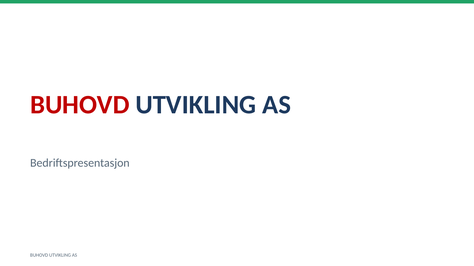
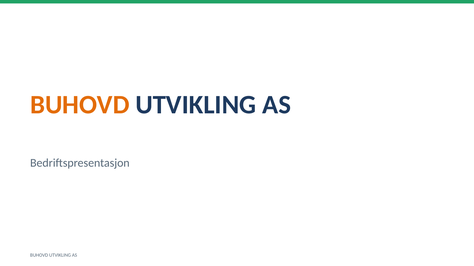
BUHOVD at (80, 105) colour: red -> orange
